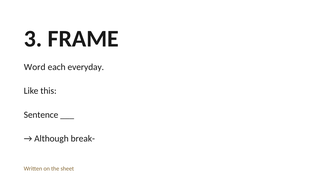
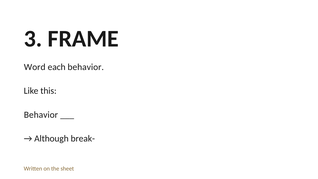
each everyday: everyday -> behavior
Sentence at (41, 115): Sentence -> Behavior
